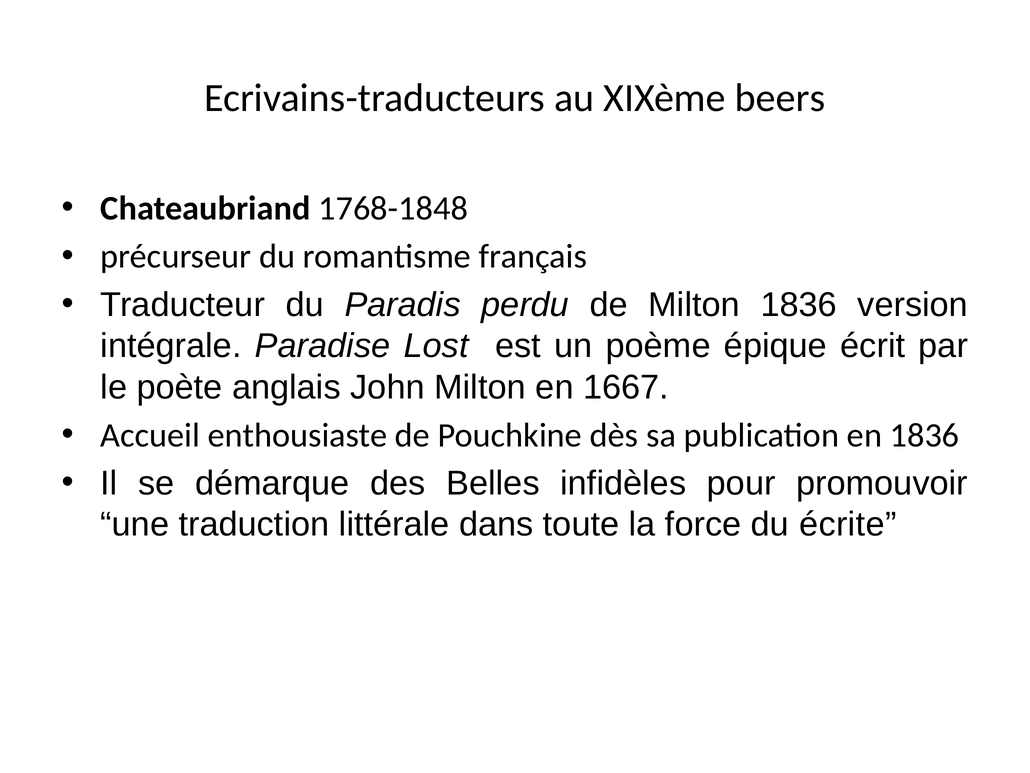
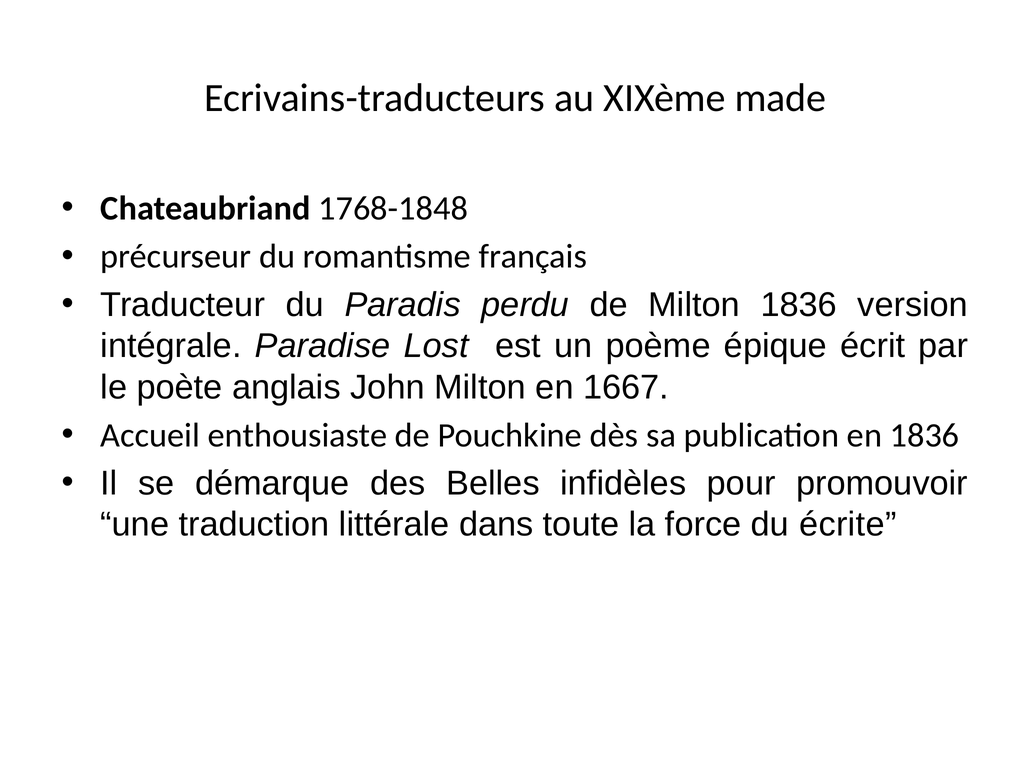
beers: beers -> made
